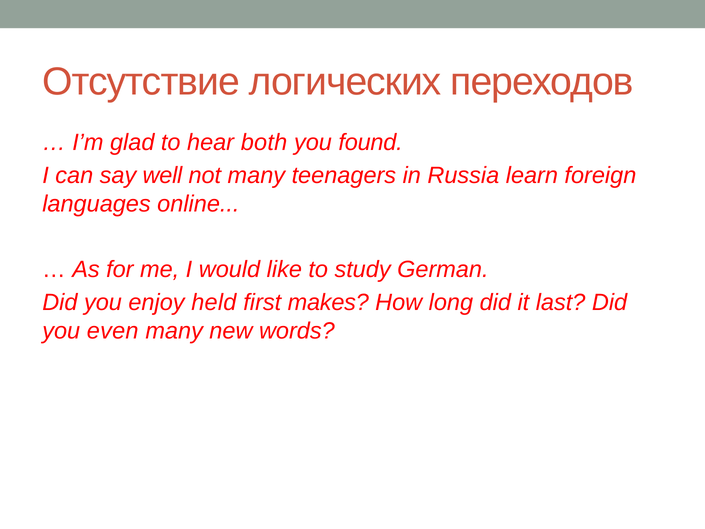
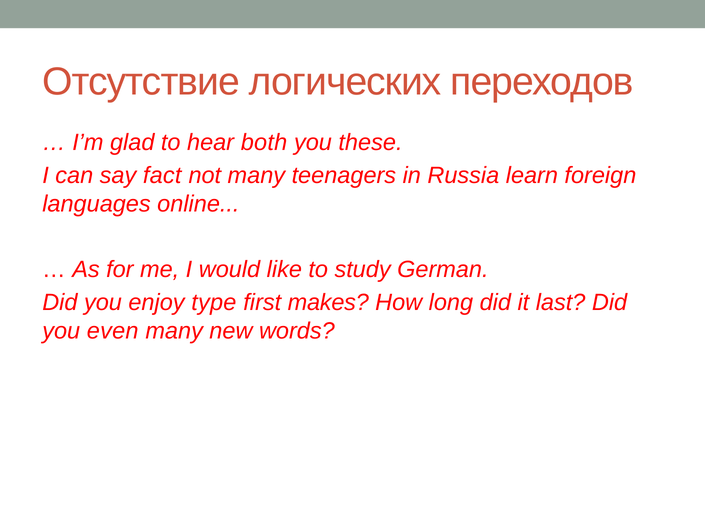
found: found -> these
well: well -> fact
held: held -> type
